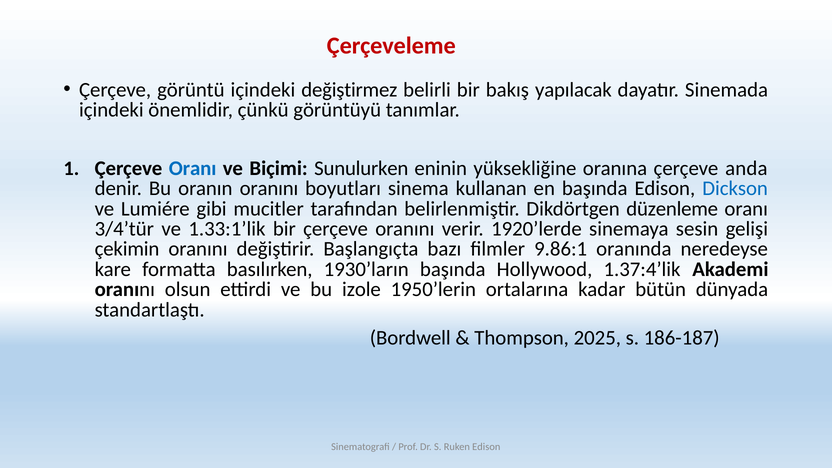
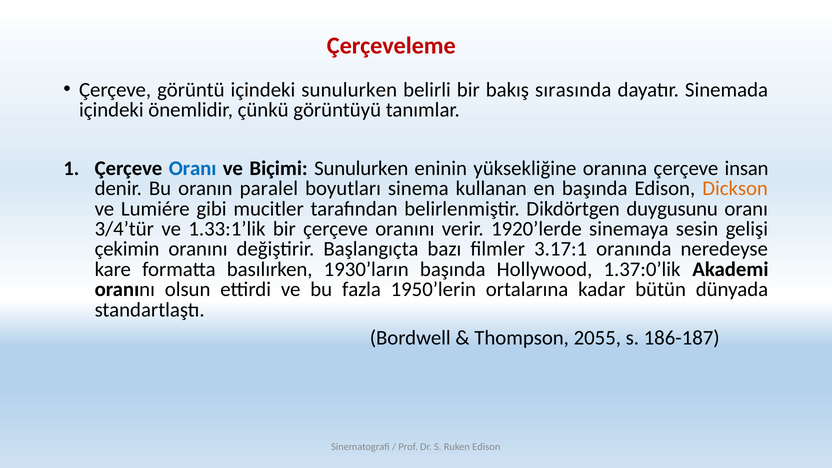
içindeki değiştirmez: değiştirmez -> sunulurken
yapılacak: yapılacak -> sırasında
anda: anda -> insan
oranın oranını: oranını -> paralel
Dickson colour: blue -> orange
düzenleme: düzenleme -> duygusunu
9.86:1: 9.86:1 -> 3.17:1
1.37:4’lik: 1.37:4’lik -> 1.37:0’lik
izole: izole -> fazla
2025: 2025 -> 2055
